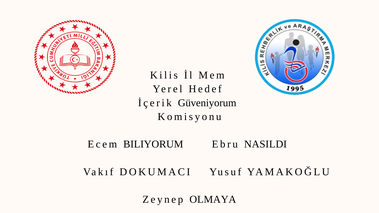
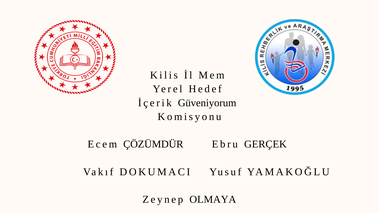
BILIYORUM: BILIYORUM -> ÇÖZÜMDÜR
NASILDI: NASILDI -> GERÇEK
